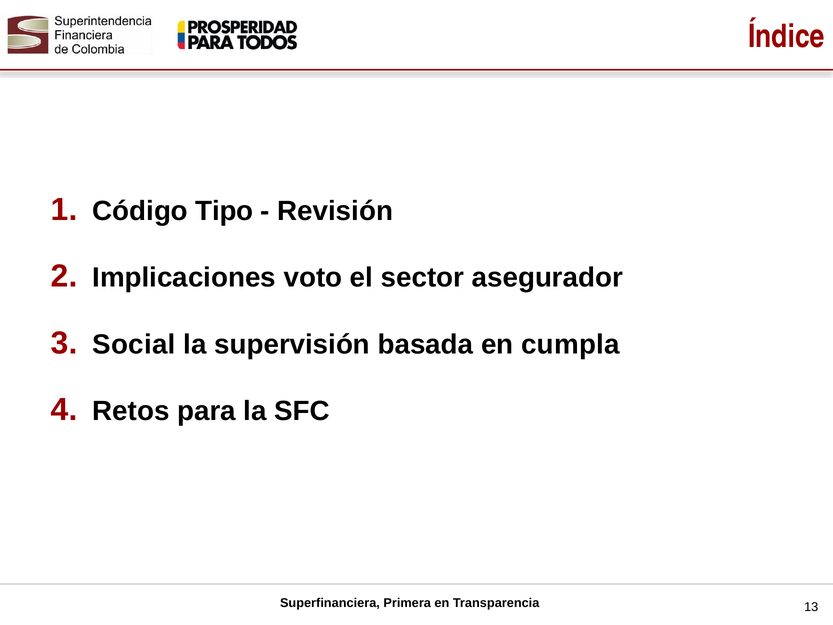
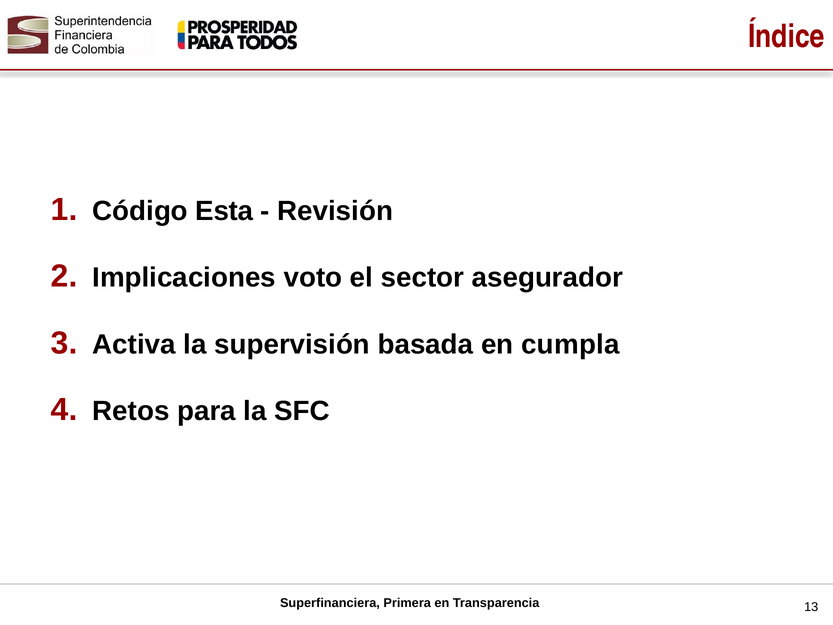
Tipo: Tipo -> Esta
Social: Social -> Activa
